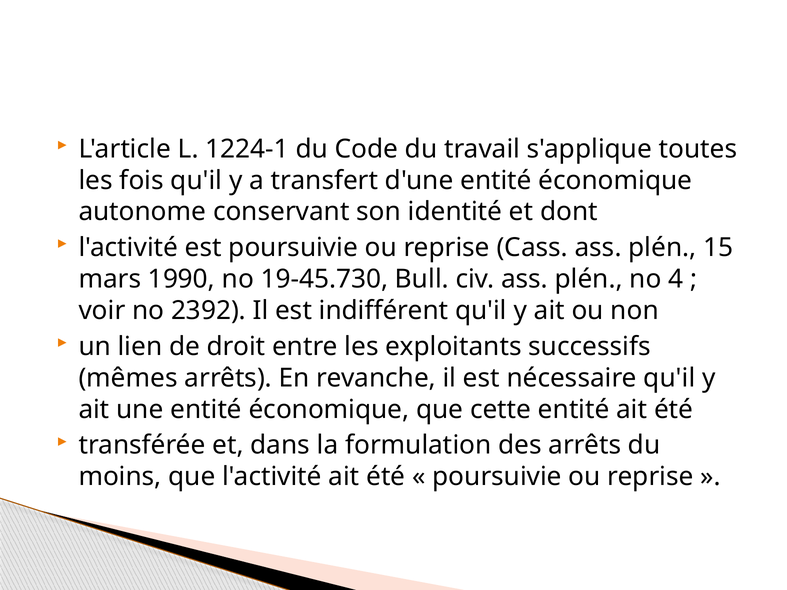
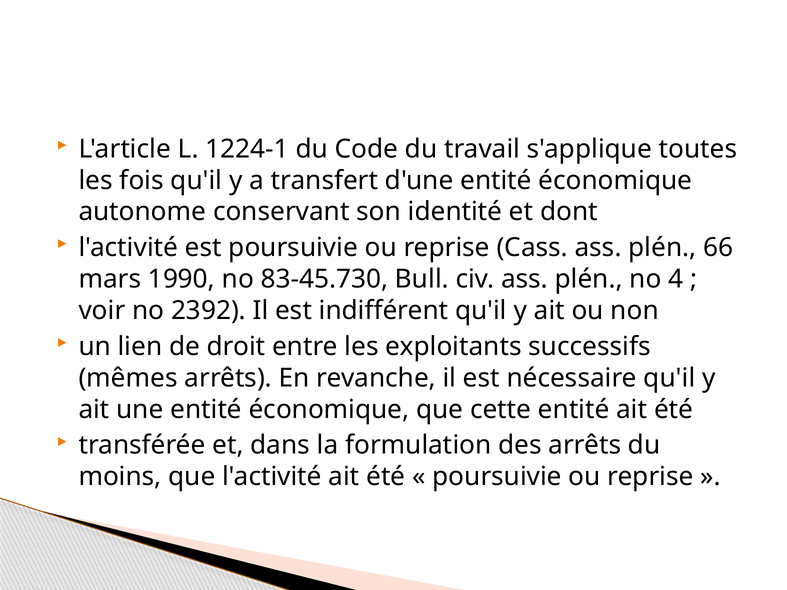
15: 15 -> 66
19‐45.730: 19‐45.730 -> 83‐45.730
